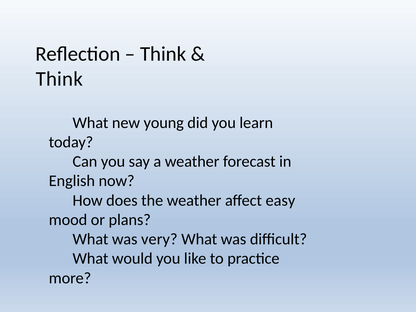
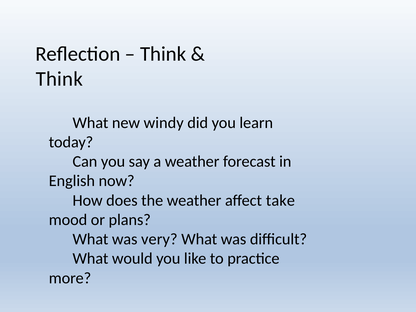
young: young -> windy
easy: easy -> take
